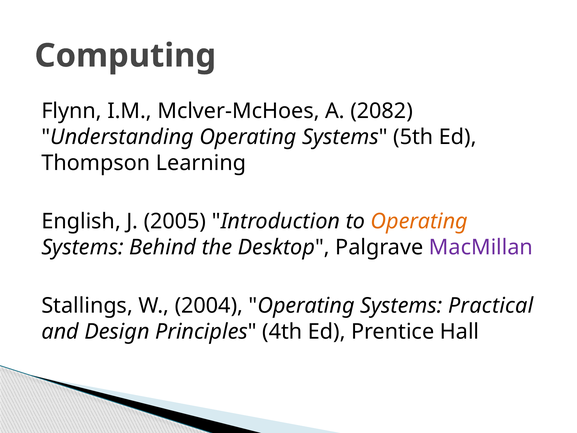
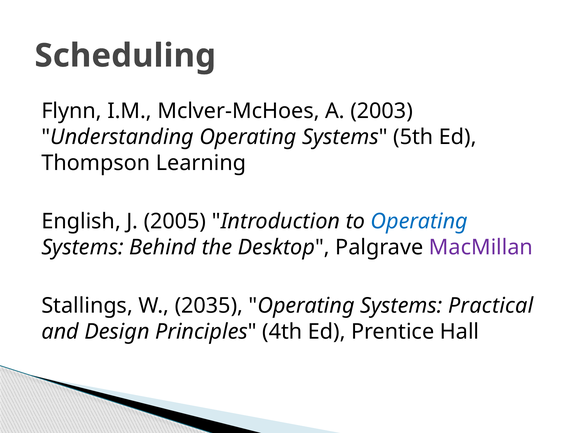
Computing: Computing -> Scheduling
2082: 2082 -> 2003
Operating at (419, 221) colour: orange -> blue
2004: 2004 -> 2035
